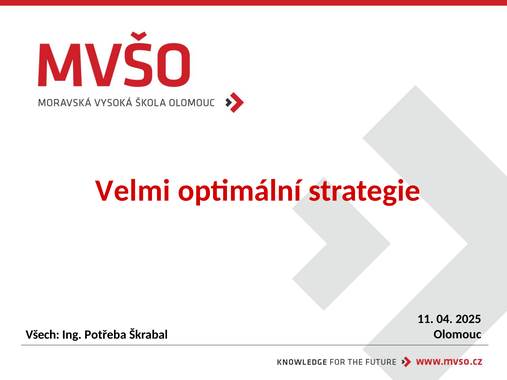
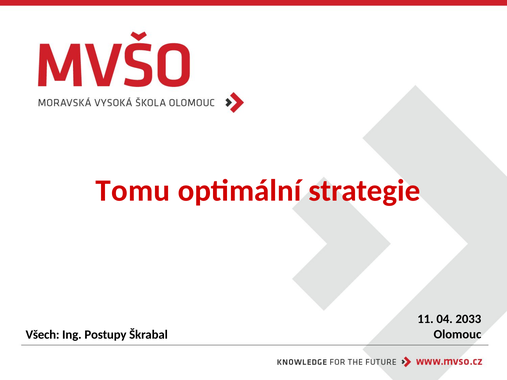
Velmi: Velmi -> Tomu
2025: 2025 -> 2033
Potřeba: Potřeba -> Postupy
